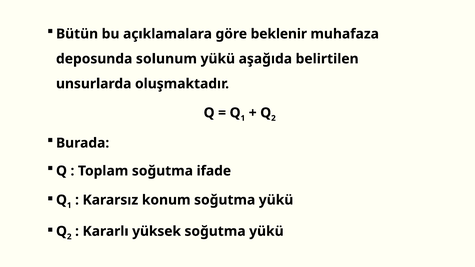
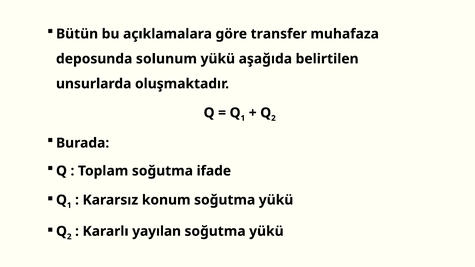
beklenir: beklenir -> transfer
yüksek: yüksek -> yayılan
